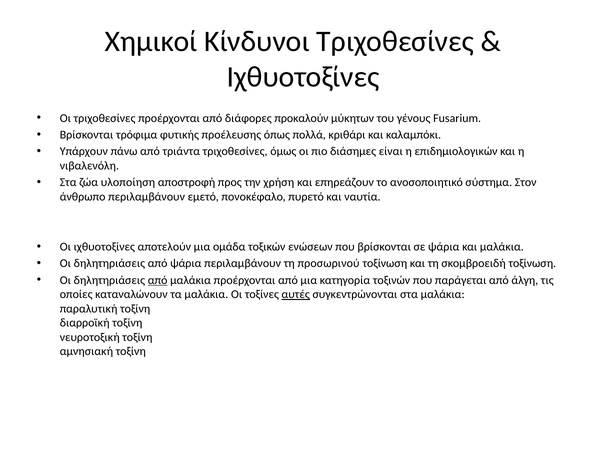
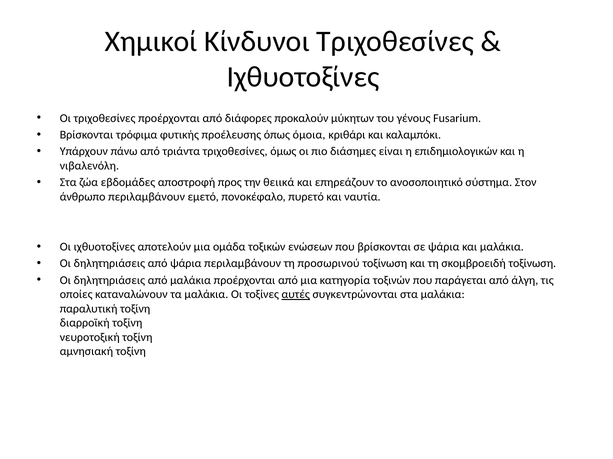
πολλά: πολλά -> όμοια
υλοποίηση: υλοποίηση -> εβδομάδες
χρήση: χρήση -> θειικά
από at (158, 281) underline: present -> none
